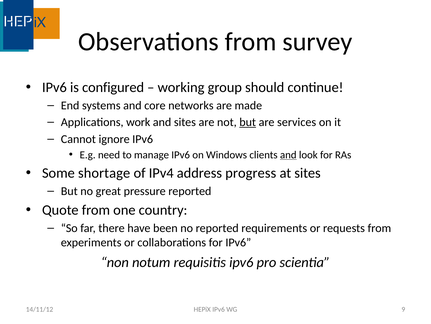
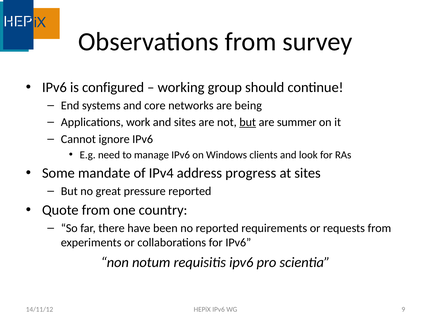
made: made -> being
services: services -> summer
and at (288, 154) underline: present -> none
shortage: shortage -> mandate
